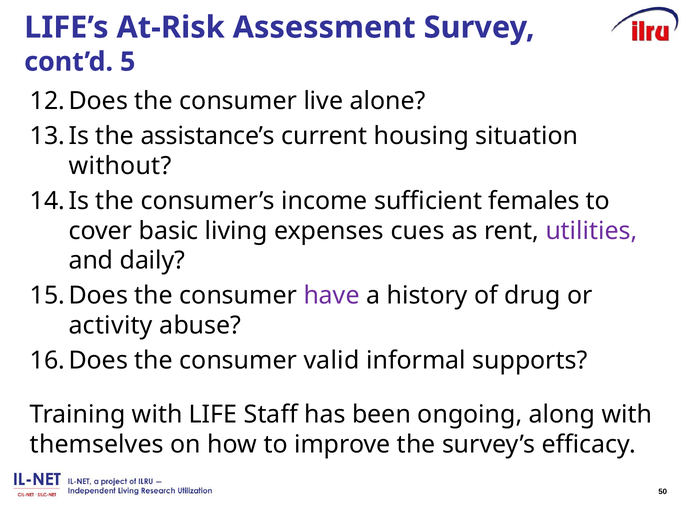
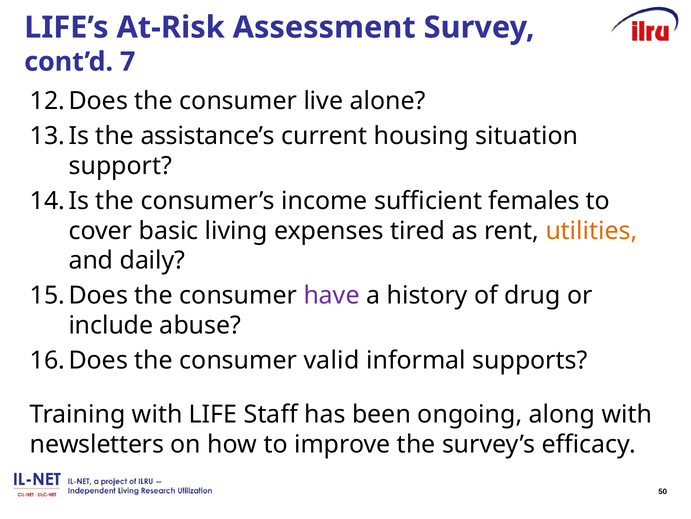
5: 5 -> 7
without: without -> support
cues: cues -> tired
utilities colour: purple -> orange
activity: activity -> include
themselves: themselves -> newsletters
